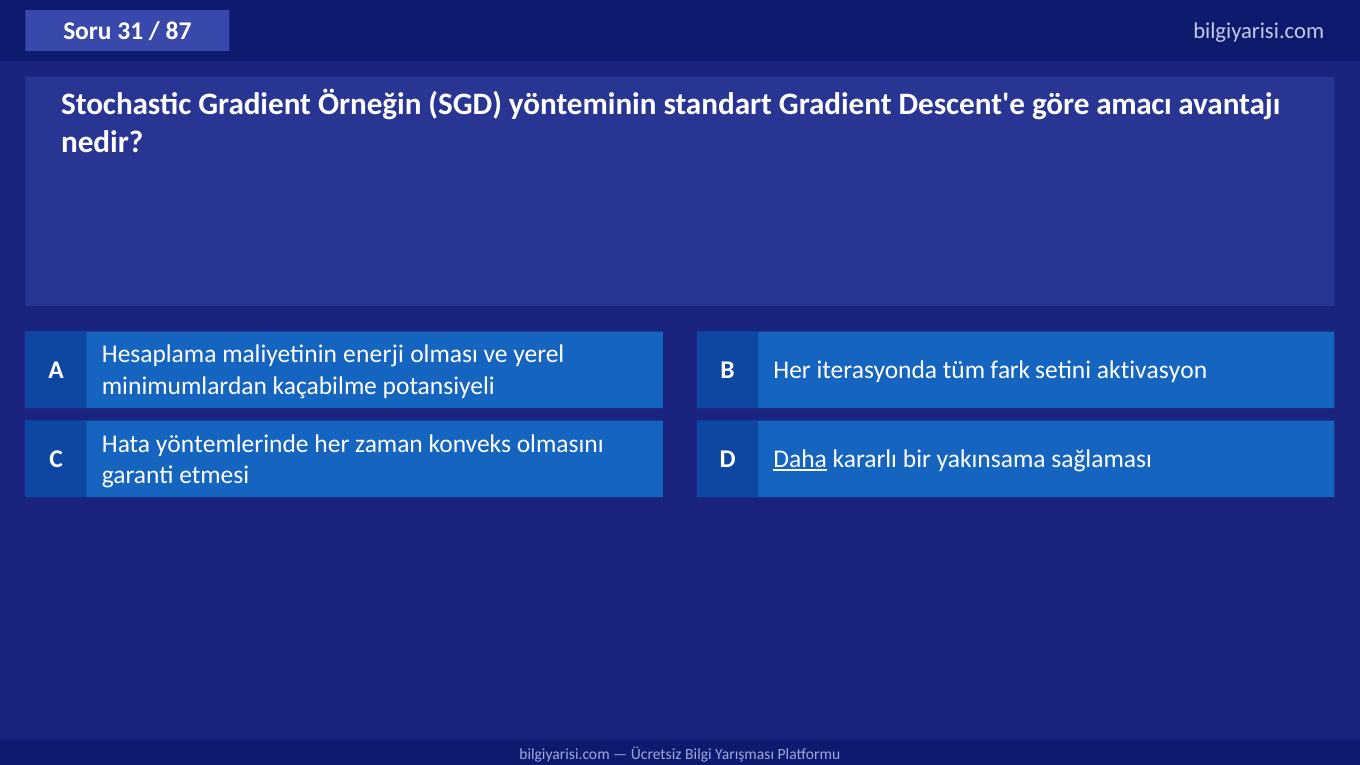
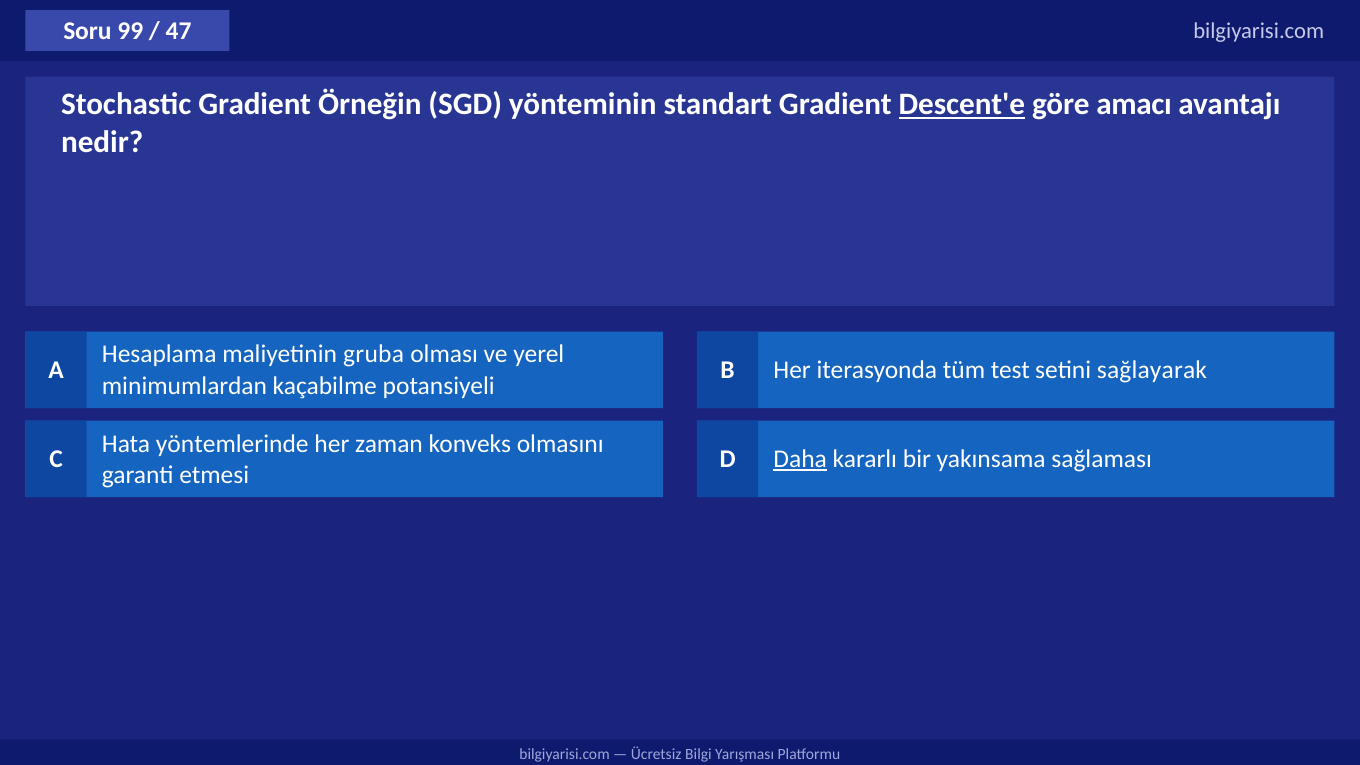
31: 31 -> 99
87: 87 -> 47
Descent'e underline: none -> present
enerji: enerji -> gruba
fark: fark -> test
aktivasyon: aktivasyon -> sağlayarak
